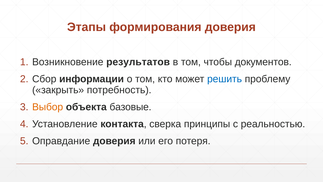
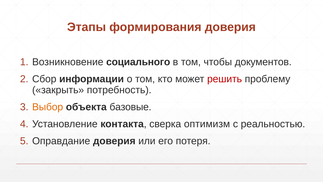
результатов: результатов -> социального
решить colour: blue -> red
принципы: принципы -> оптимизм
